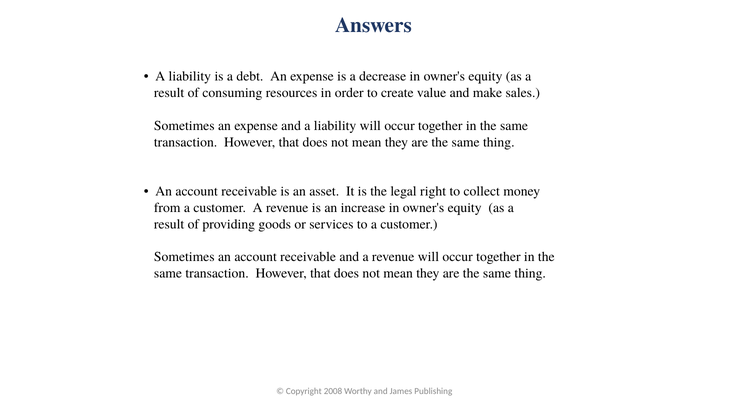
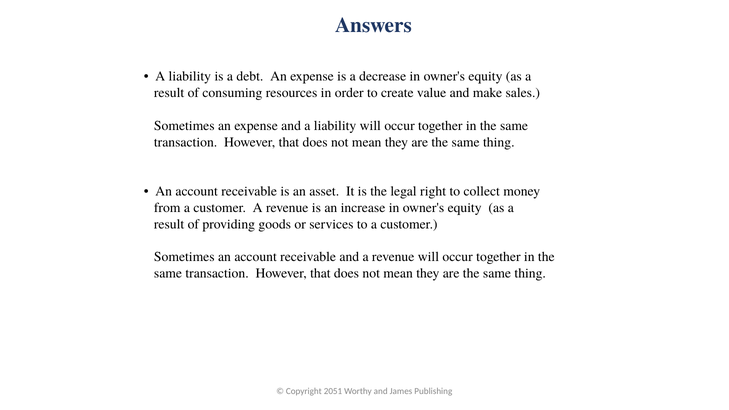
2008: 2008 -> 2051
